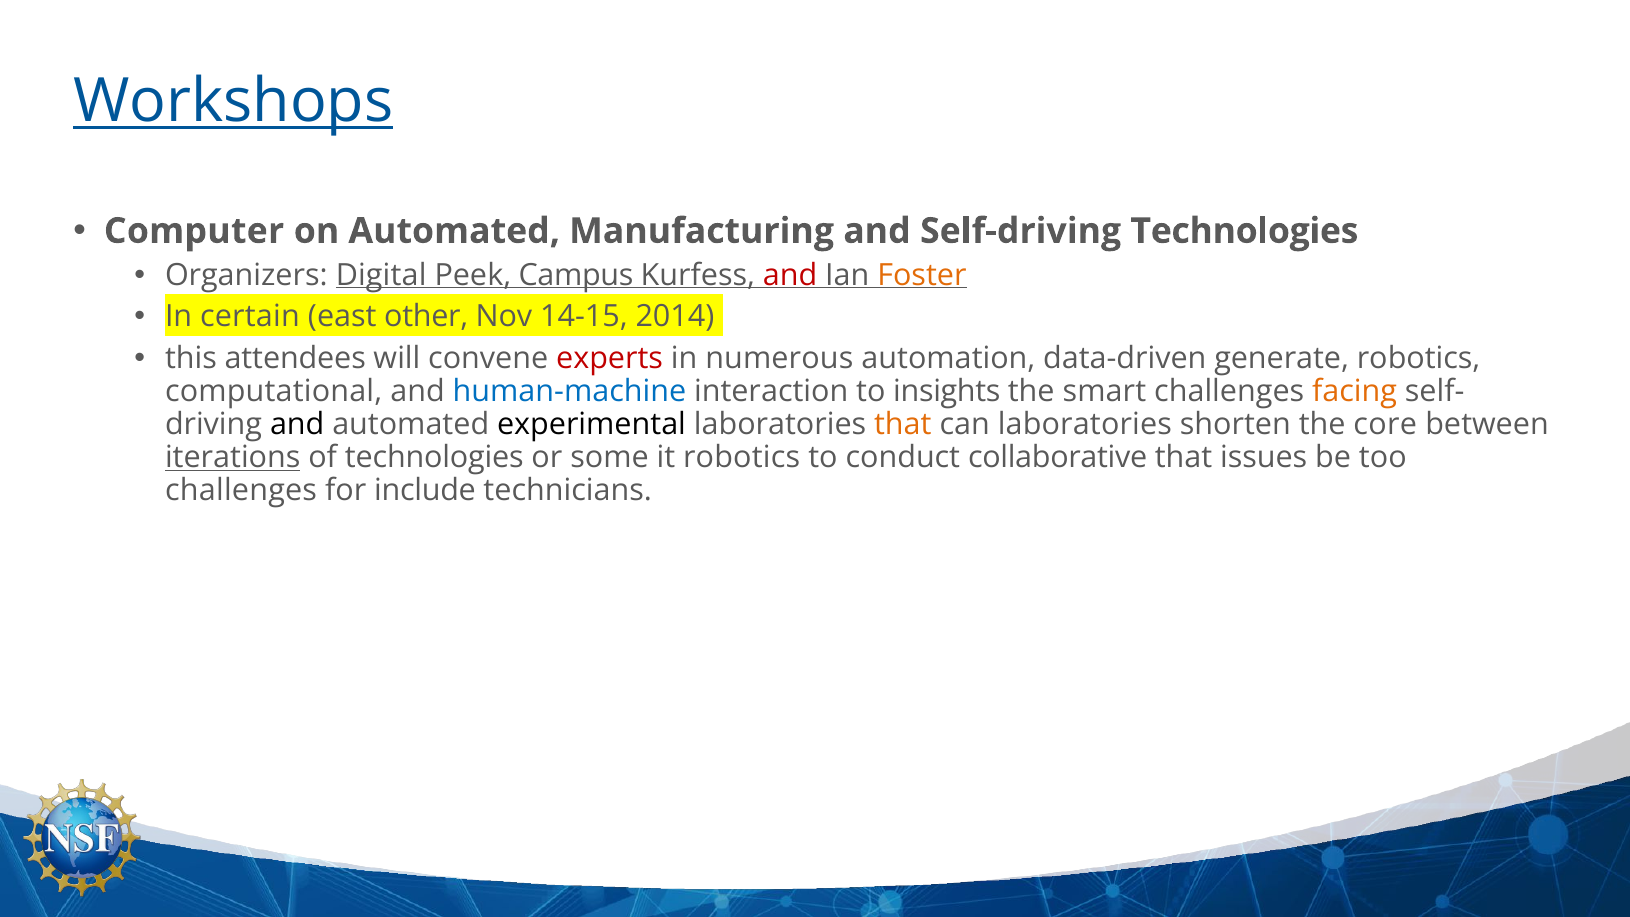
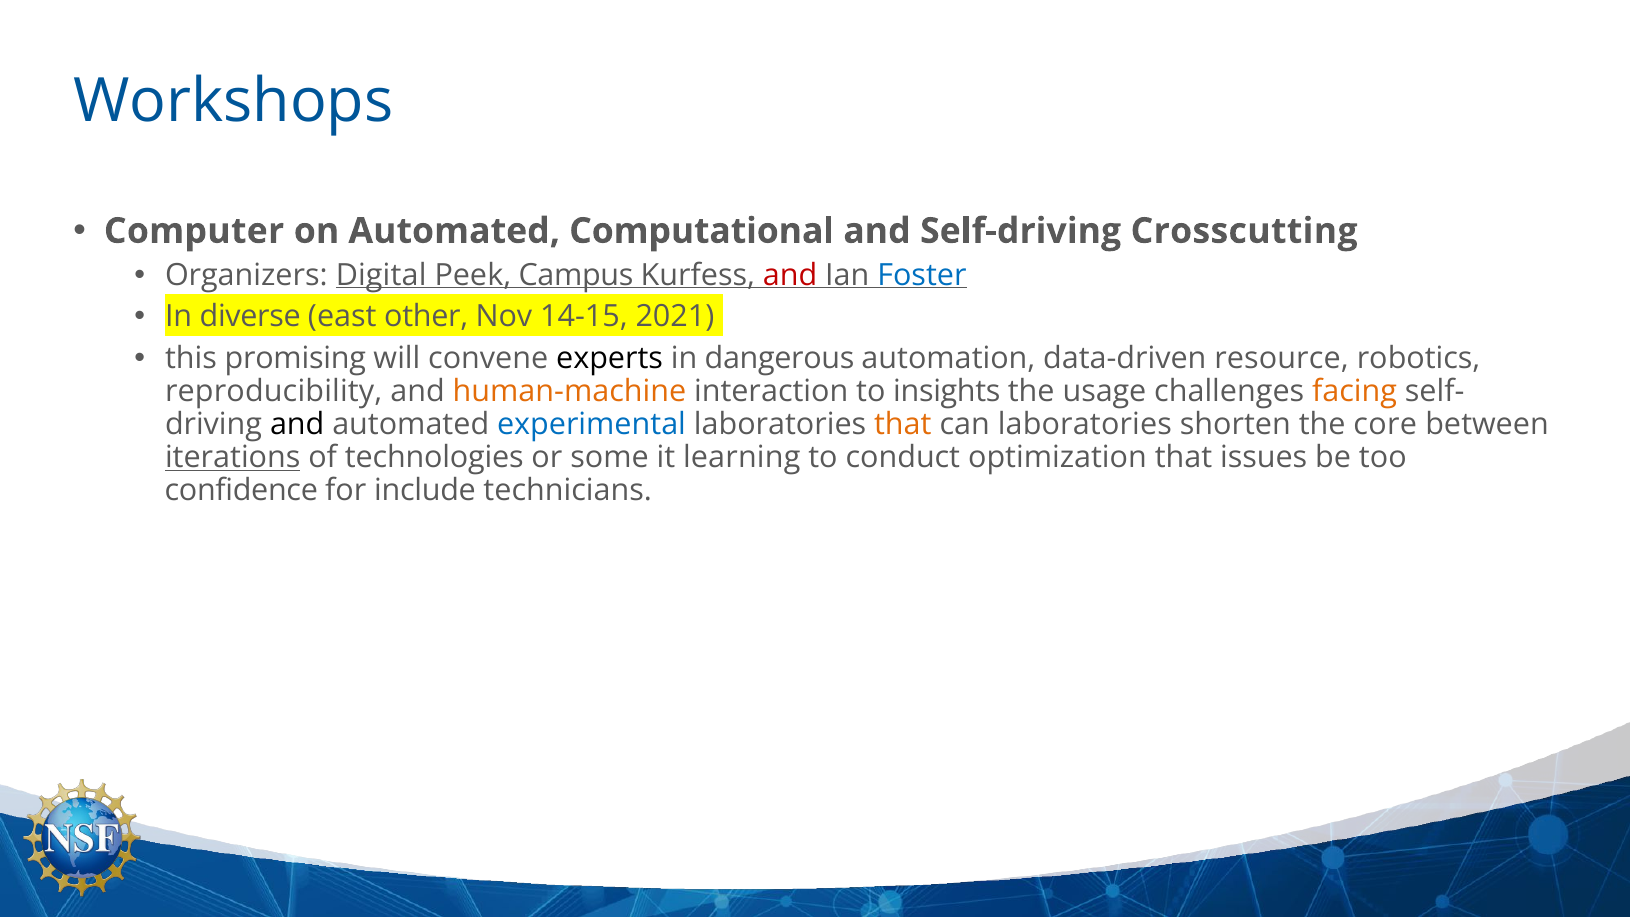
Workshops underline: present -> none
Manufacturing: Manufacturing -> Computational
Self-driving Technologies: Technologies -> Crosscutting
Foster colour: orange -> blue
certain: certain -> diverse
2014: 2014 -> 2021
attendees: attendees -> promising
experts colour: red -> black
numerous: numerous -> dangerous
generate: generate -> resource
computational: computational -> reproducibility
human-machine colour: blue -> orange
smart: smart -> usage
experimental colour: black -> blue
it robotics: robotics -> learning
collaborative: collaborative -> optimization
challenges at (241, 490): challenges -> confidence
